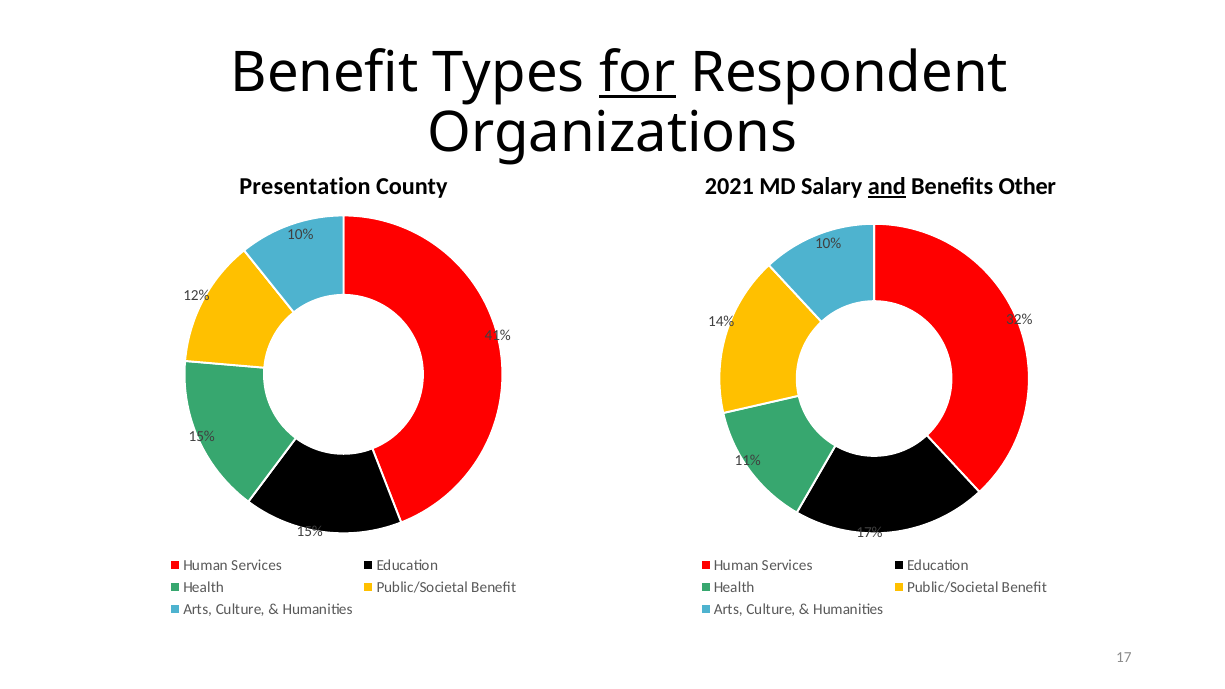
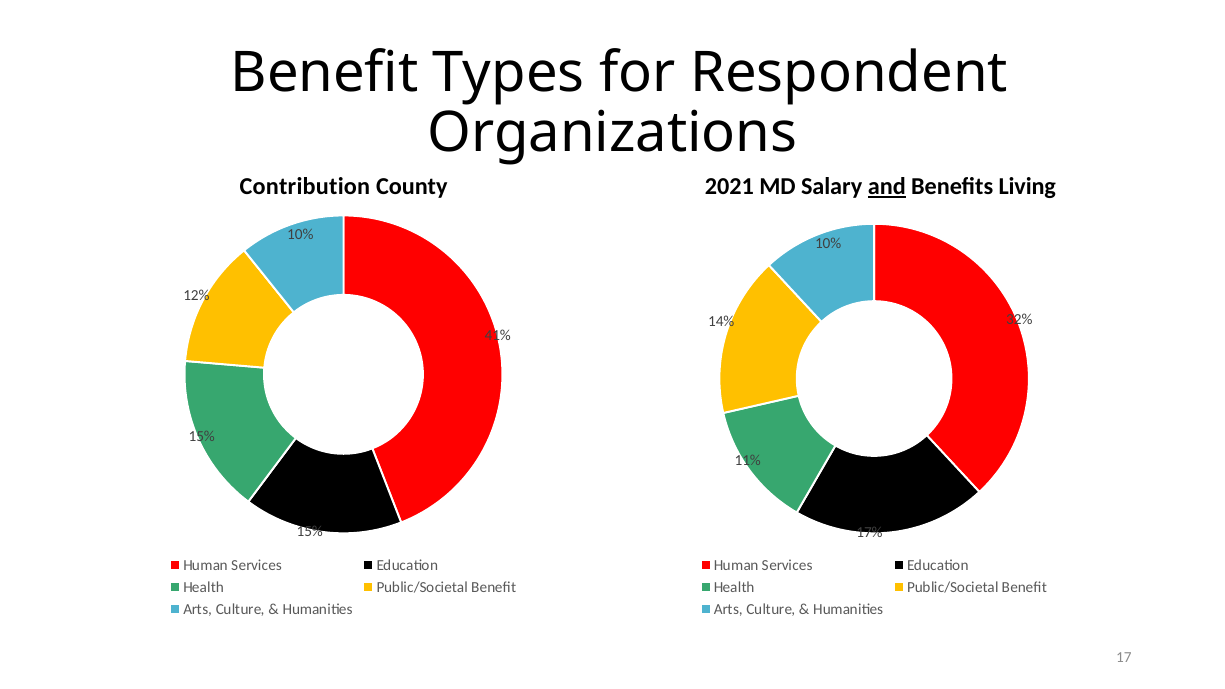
for underline: present -> none
Presentation: Presentation -> Contribution
Other: Other -> Living
